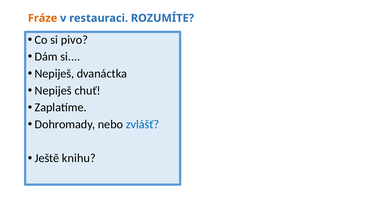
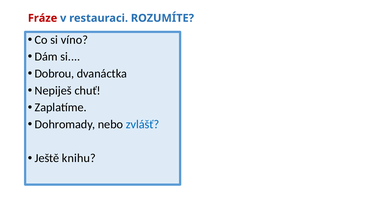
Fráze colour: orange -> red
pivo: pivo -> víno
Nepiješ at (54, 74): Nepiješ -> Dobrou
